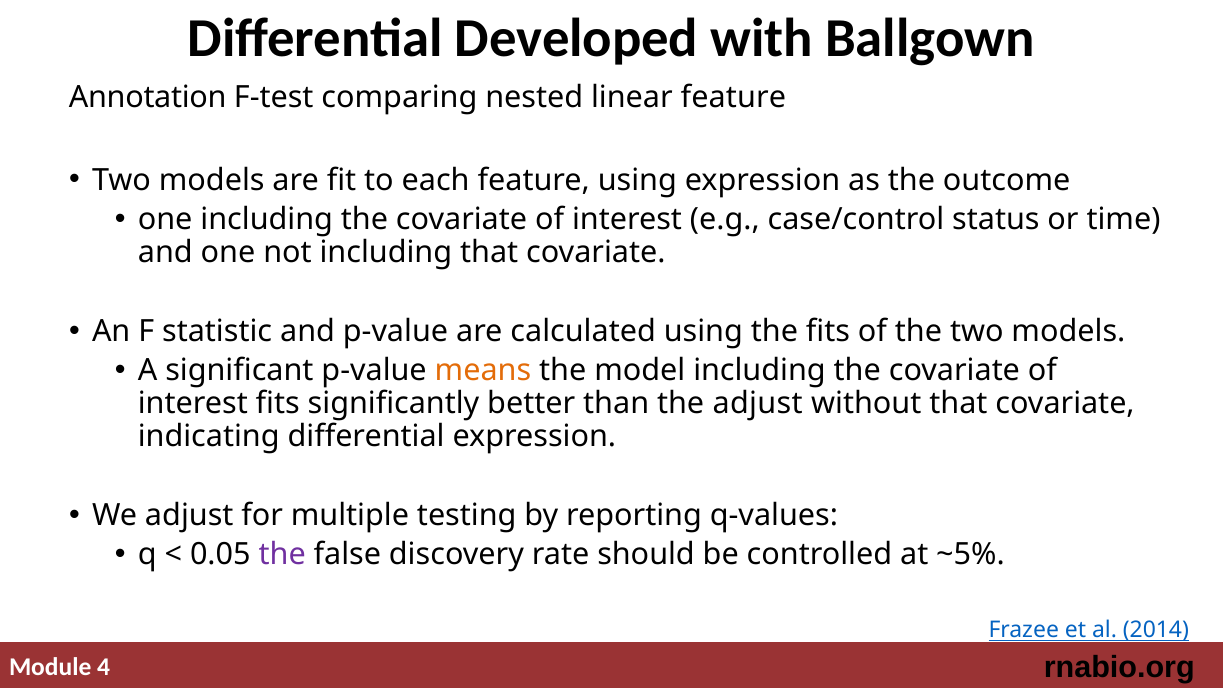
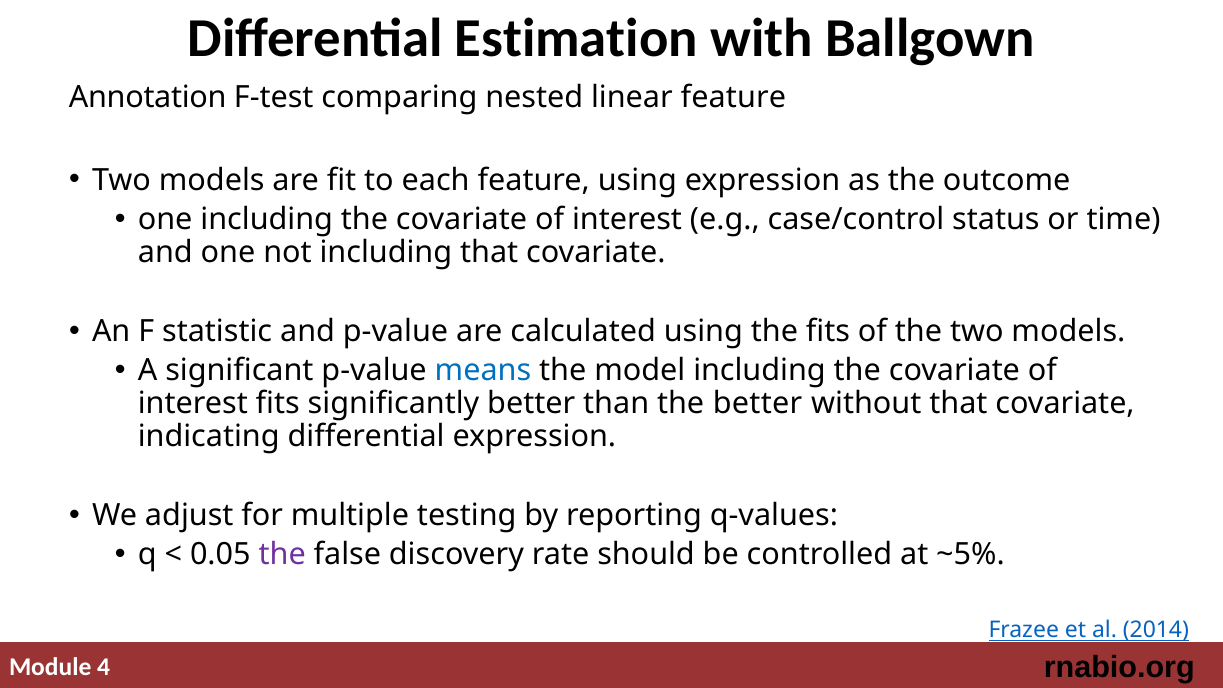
Developed: Developed -> Estimation
means colour: orange -> blue
the adjust: adjust -> better
